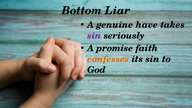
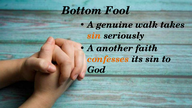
Liar: Liar -> Fool
have: have -> walk
sin at (94, 36) colour: purple -> orange
promise: promise -> another
